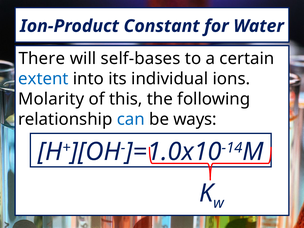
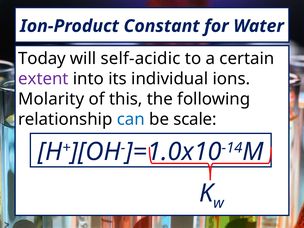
There: There -> Today
self-bases: self-bases -> self-acidic
extent colour: blue -> purple
ways: ways -> scale
